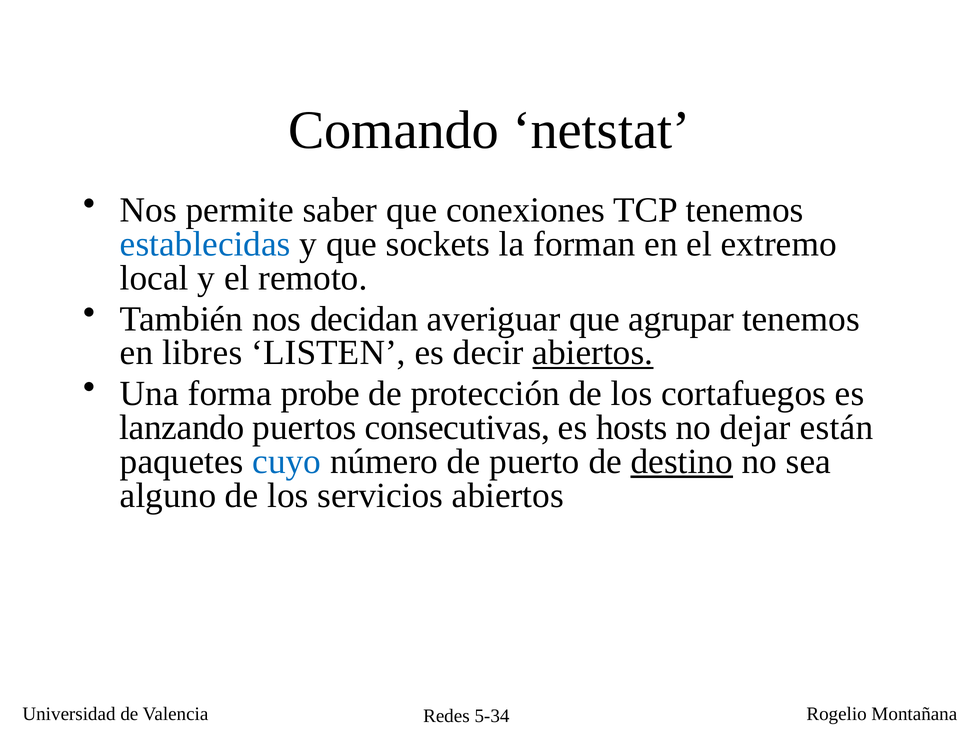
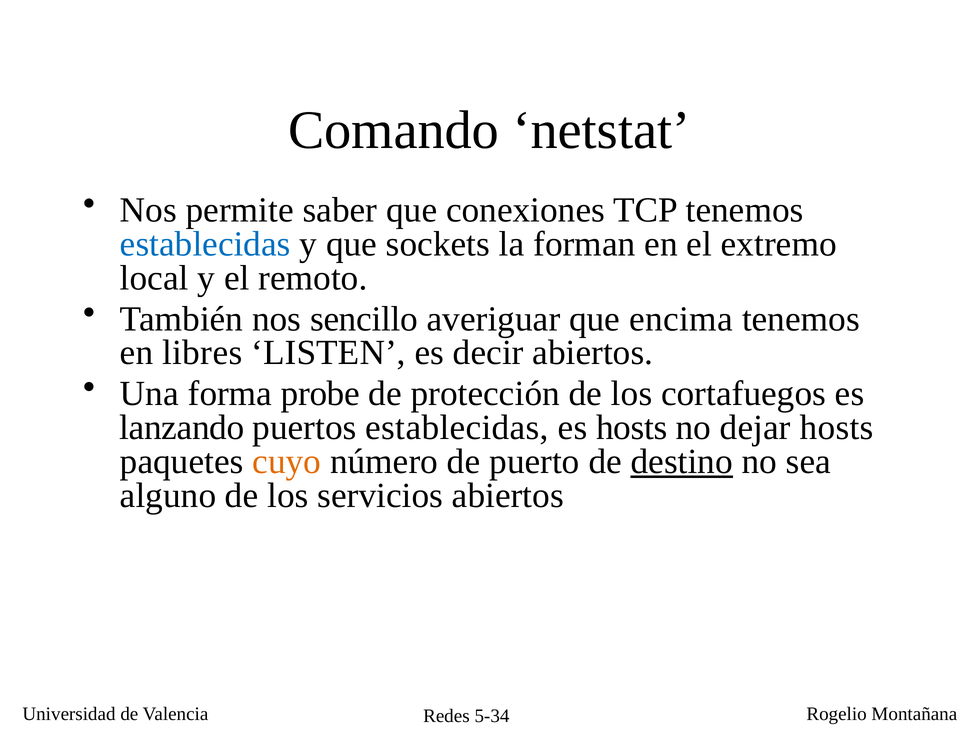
decidan: decidan -> sencillo
agrupar: agrupar -> encima
abiertos at (593, 353) underline: present -> none
puertos consecutivas: consecutivas -> establecidas
dejar están: están -> hosts
cuyo colour: blue -> orange
